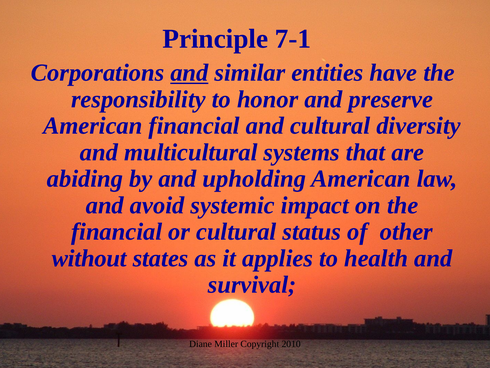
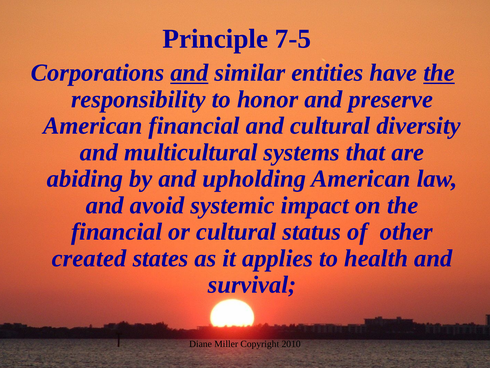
7-1: 7-1 -> 7-5
the at (439, 73) underline: none -> present
without: without -> created
